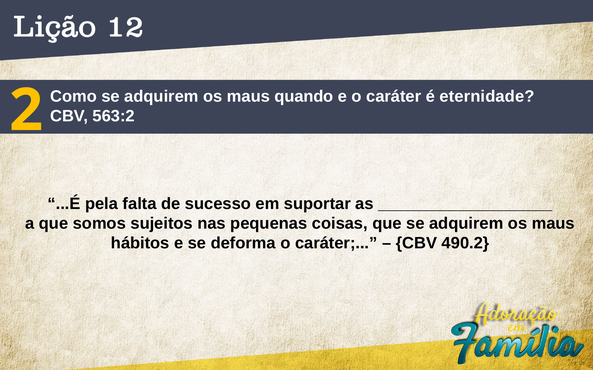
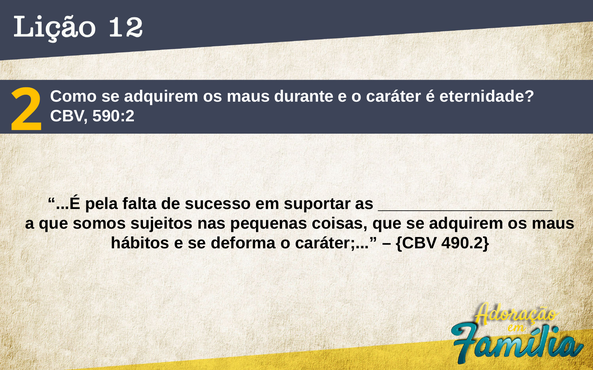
quando: quando -> durante
563:2: 563:2 -> 590:2
